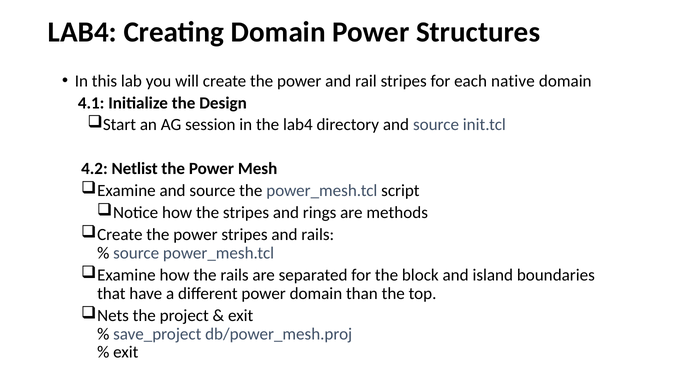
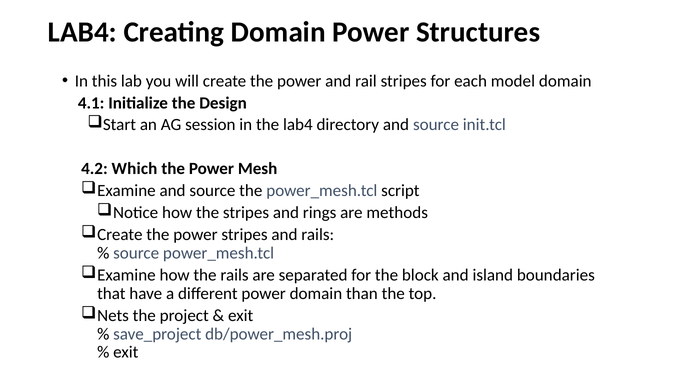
native: native -> model
Netlist: Netlist -> Which
